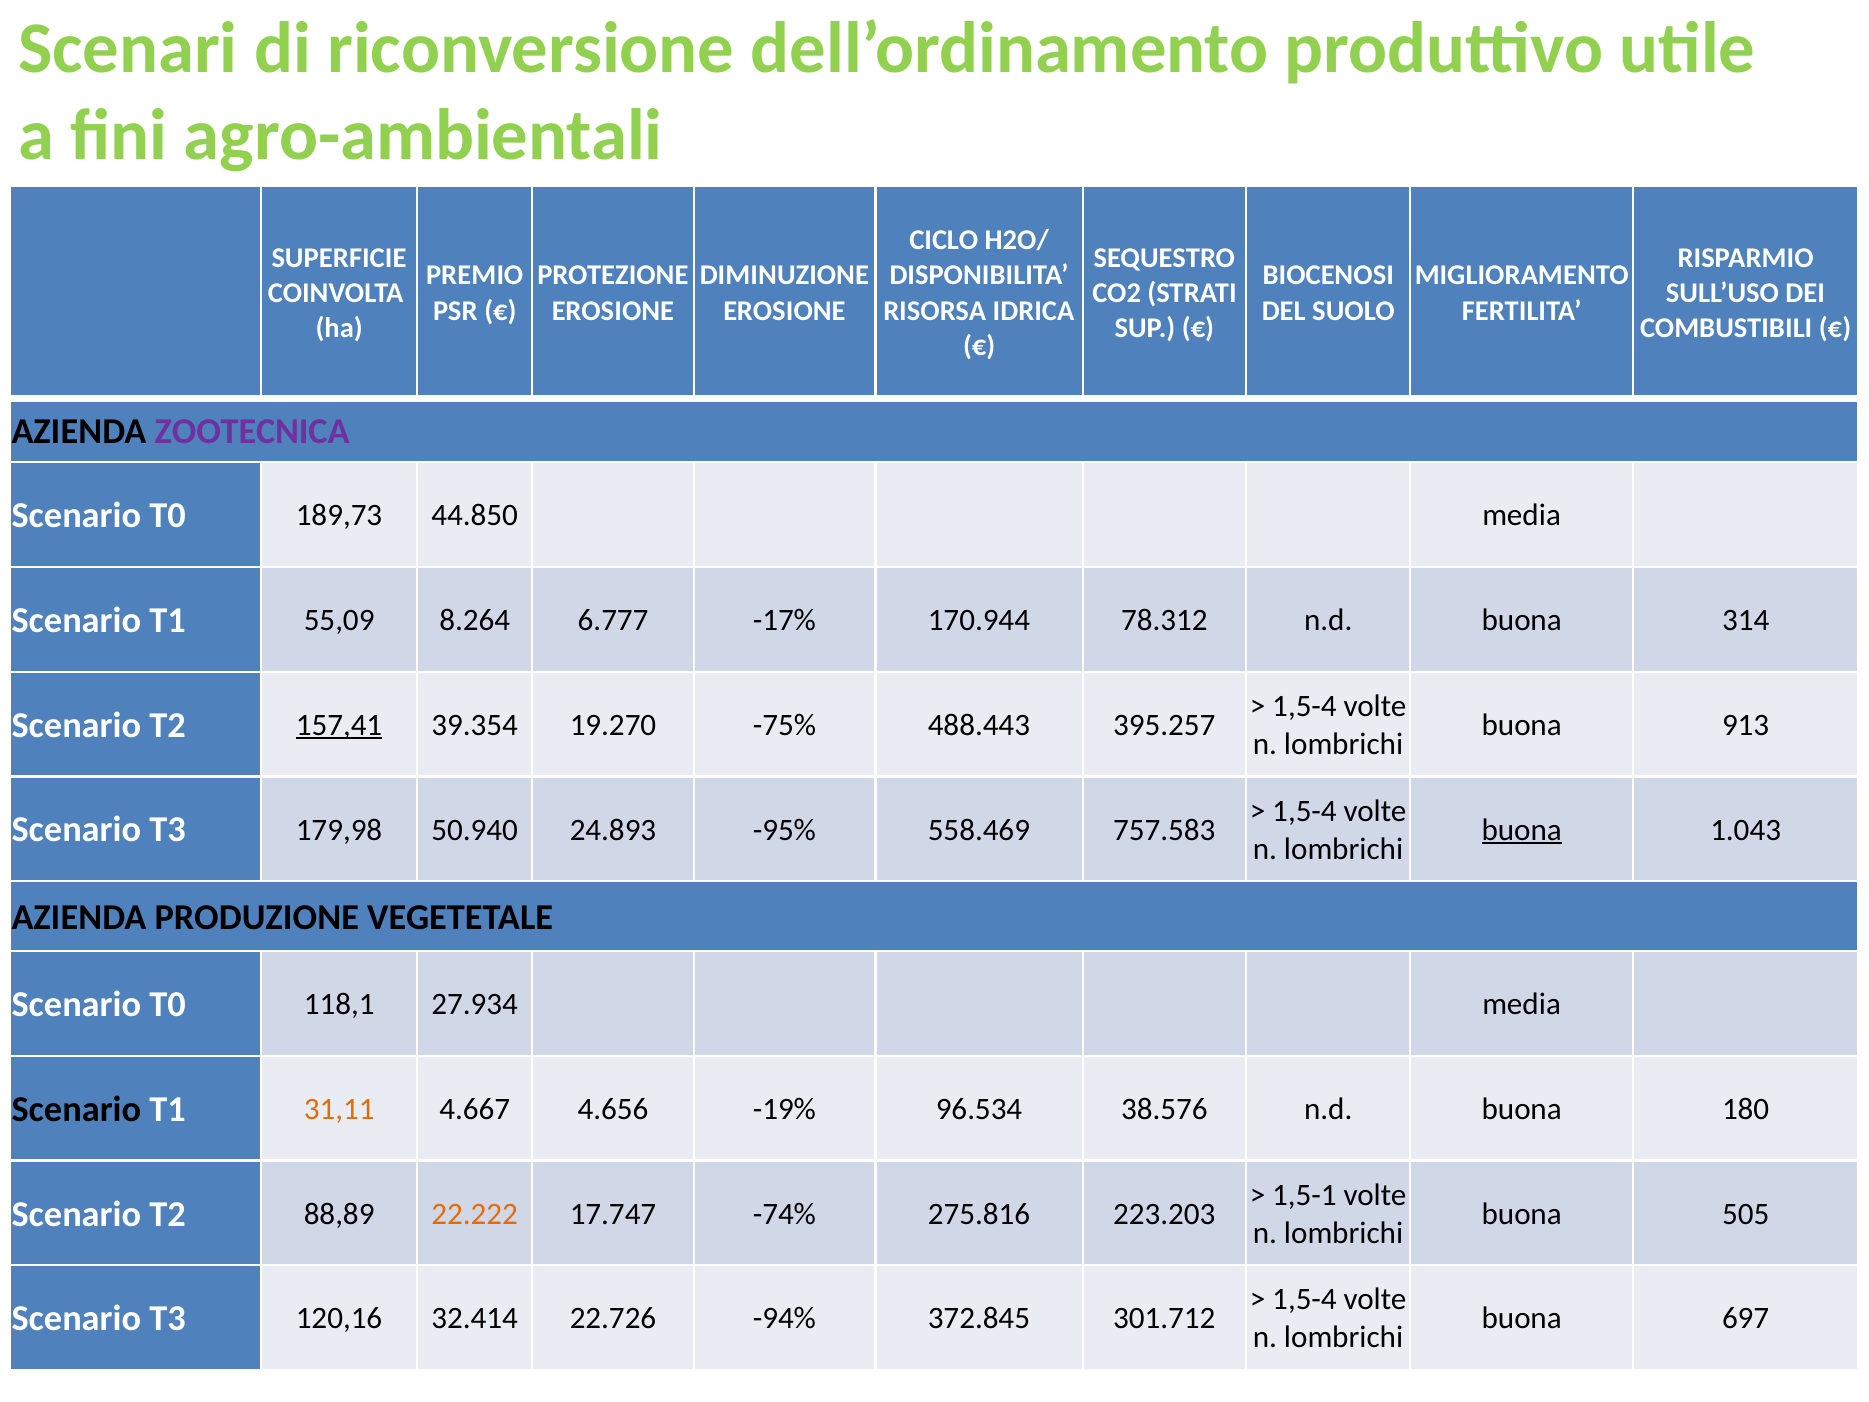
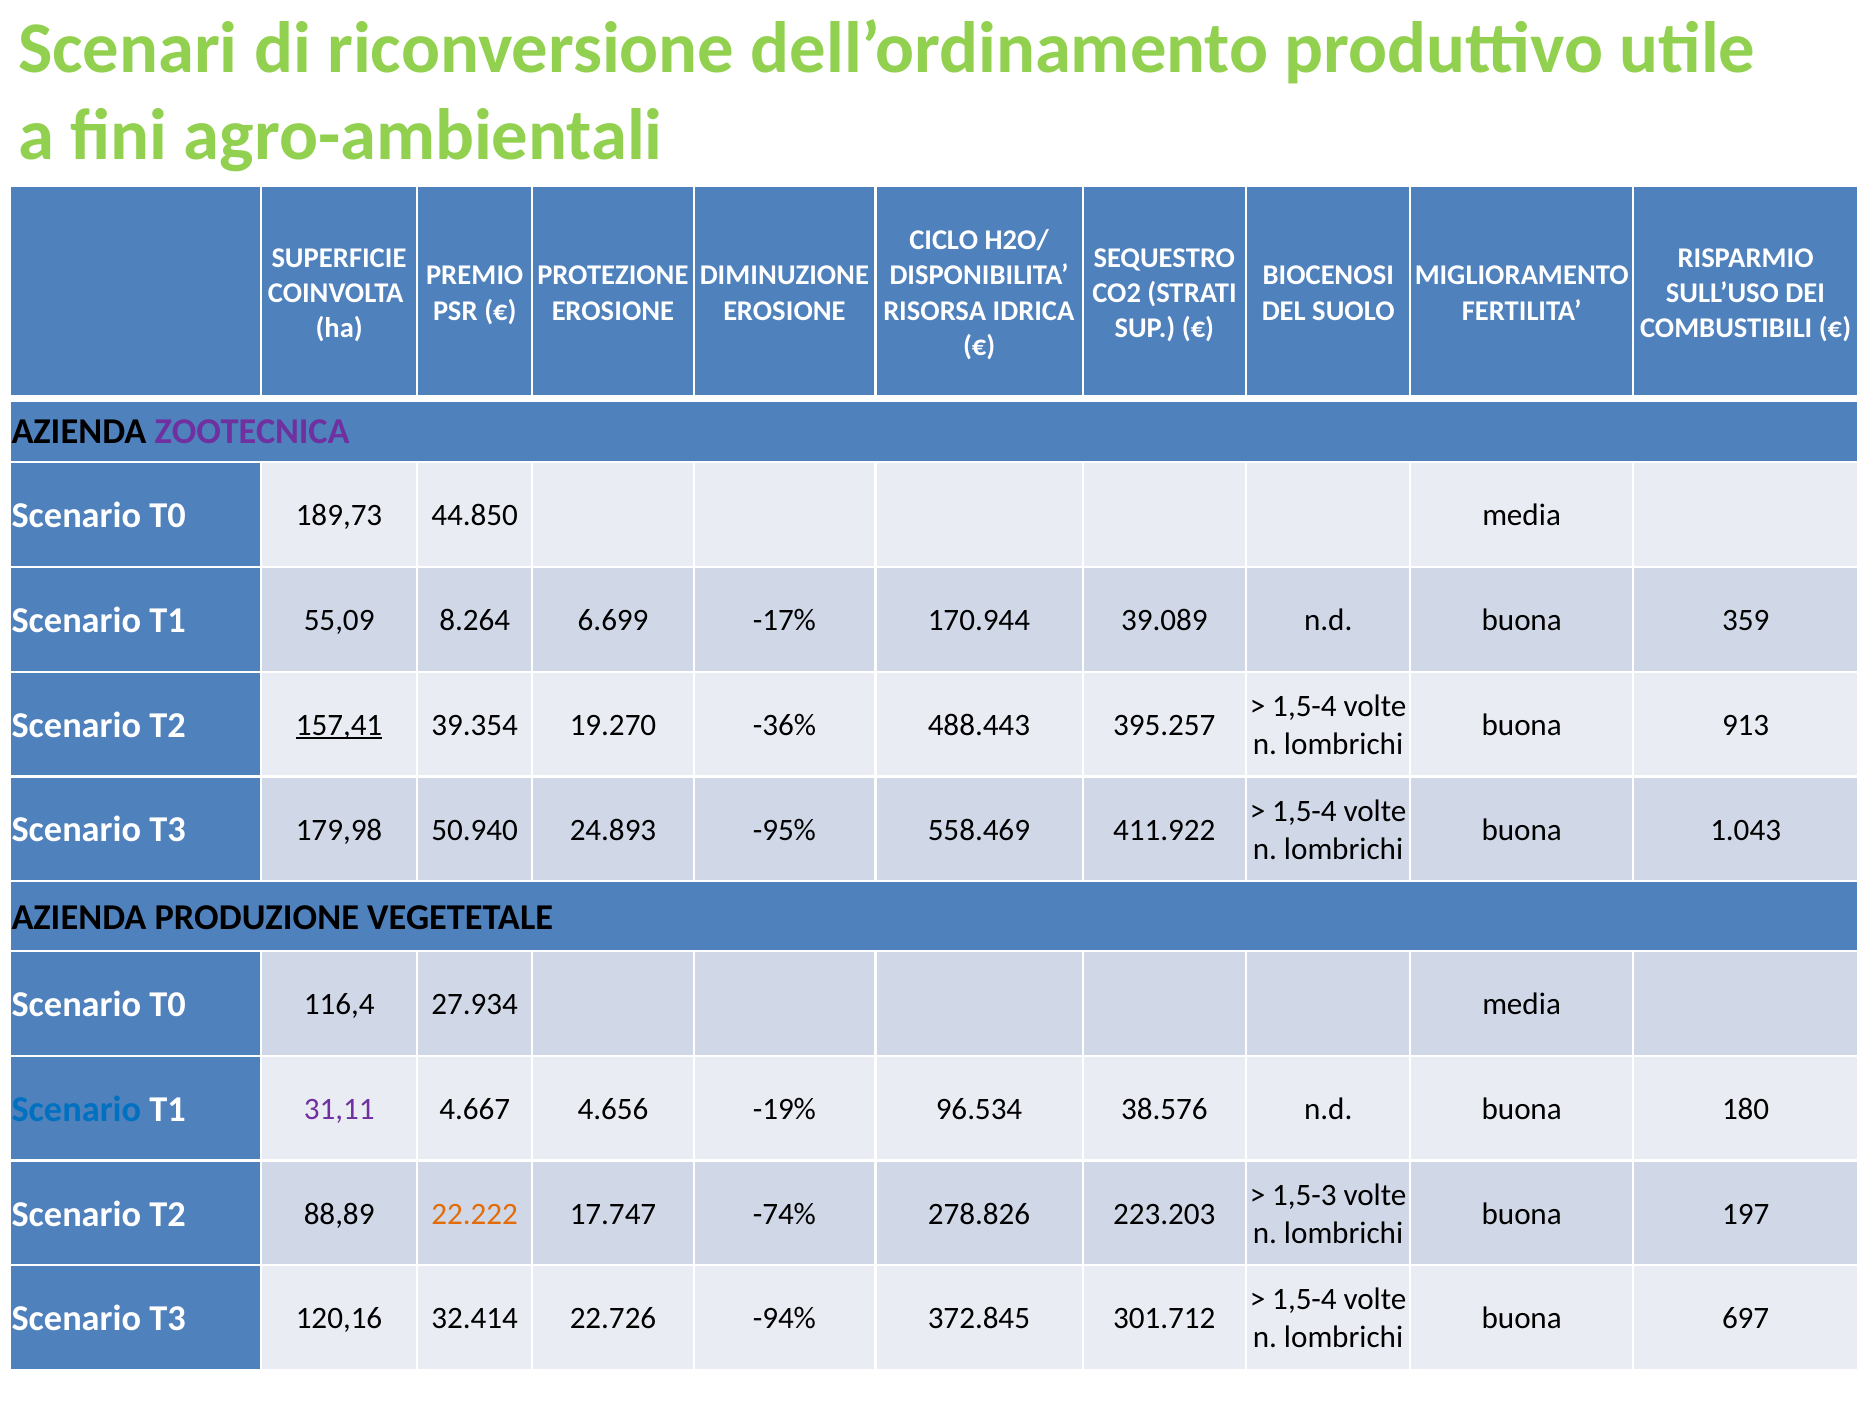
6.777: 6.777 -> 6.699
78.312: 78.312 -> 39.089
314: 314 -> 359
-75%: -75% -> -36%
757.583: 757.583 -> 411.922
buona at (1522, 830) underline: present -> none
118,1: 118,1 -> 116,4
Scenario at (76, 1109) colour: black -> blue
31,11 colour: orange -> purple
1,5-1: 1,5-1 -> 1,5-3
275.816: 275.816 -> 278.826
505: 505 -> 197
